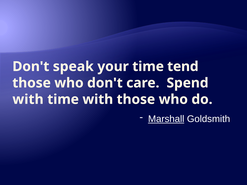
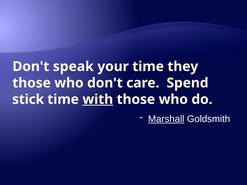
tend: tend -> they
with at (28, 100): with -> stick
with at (98, 100) underline: none -> present
